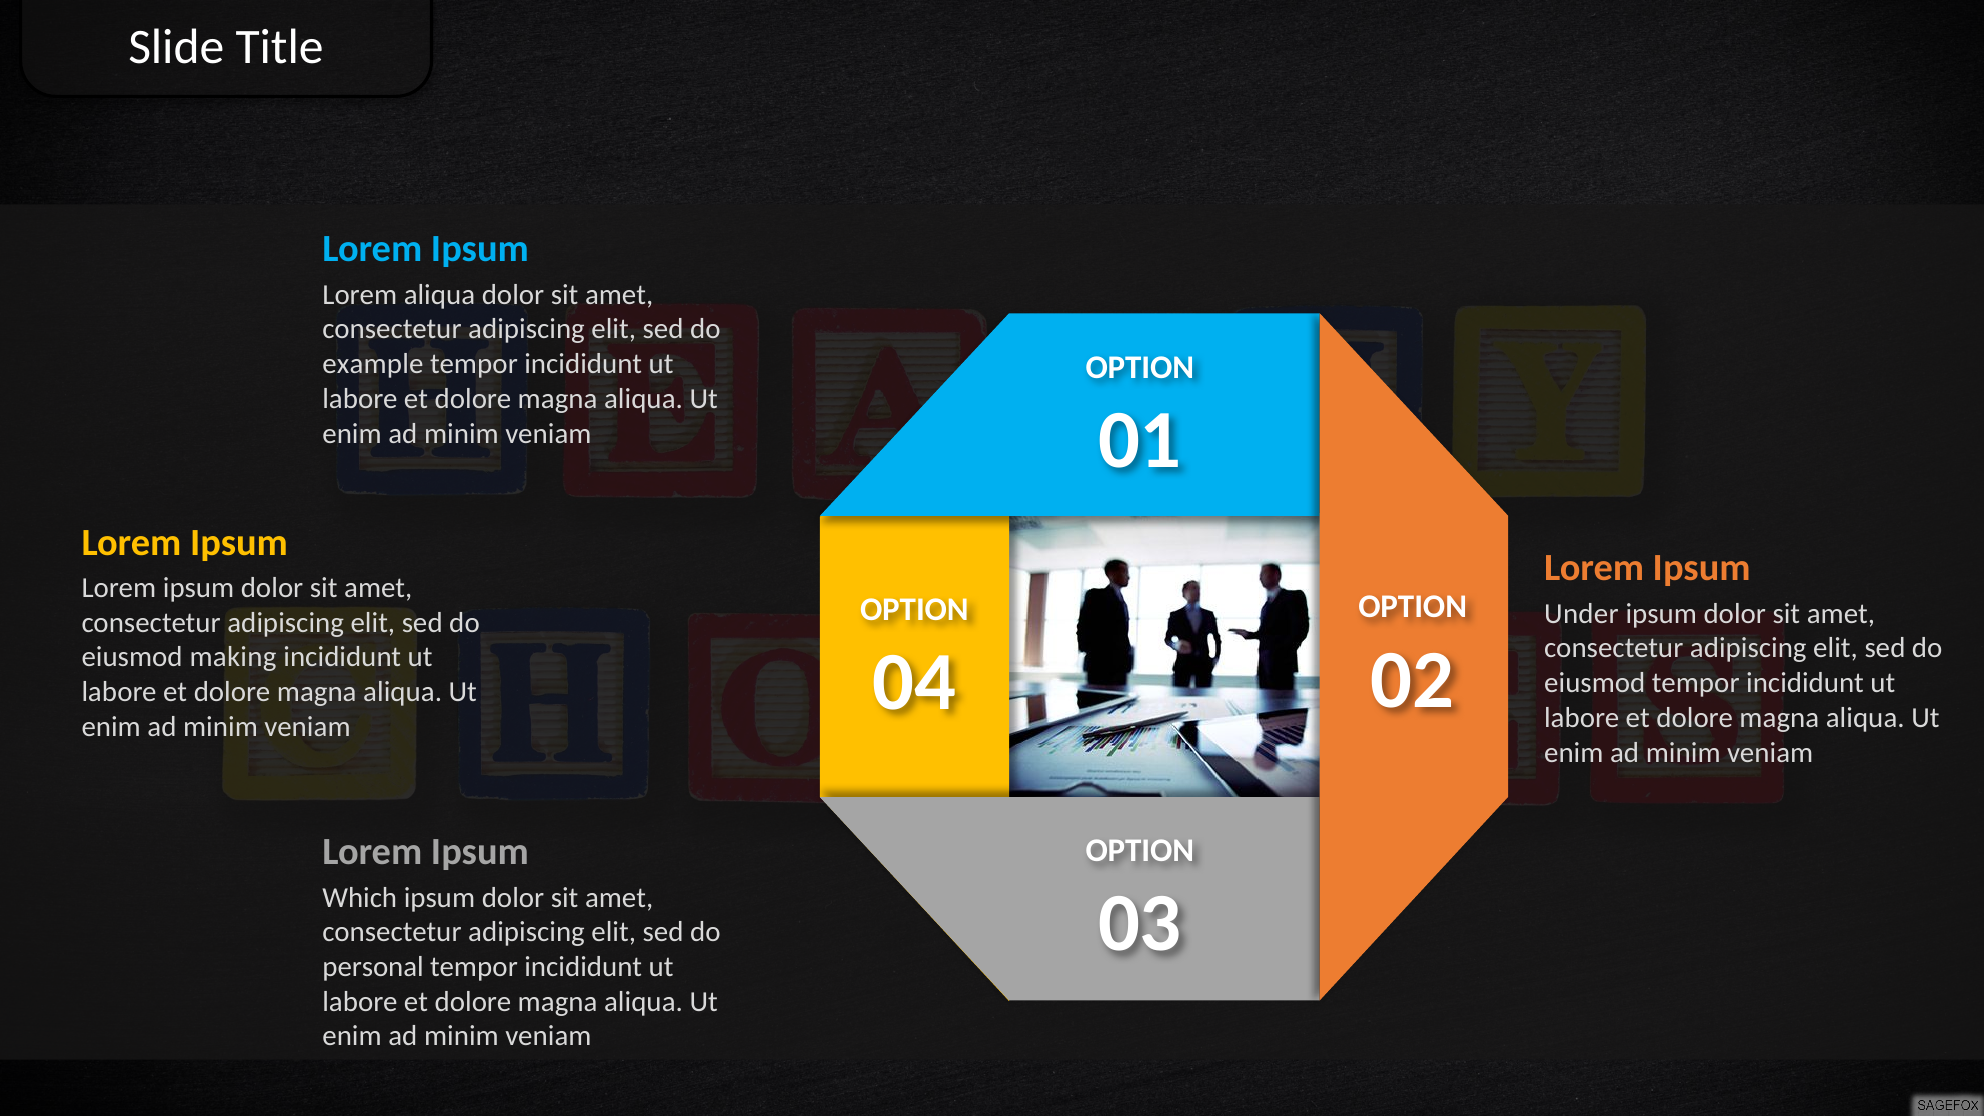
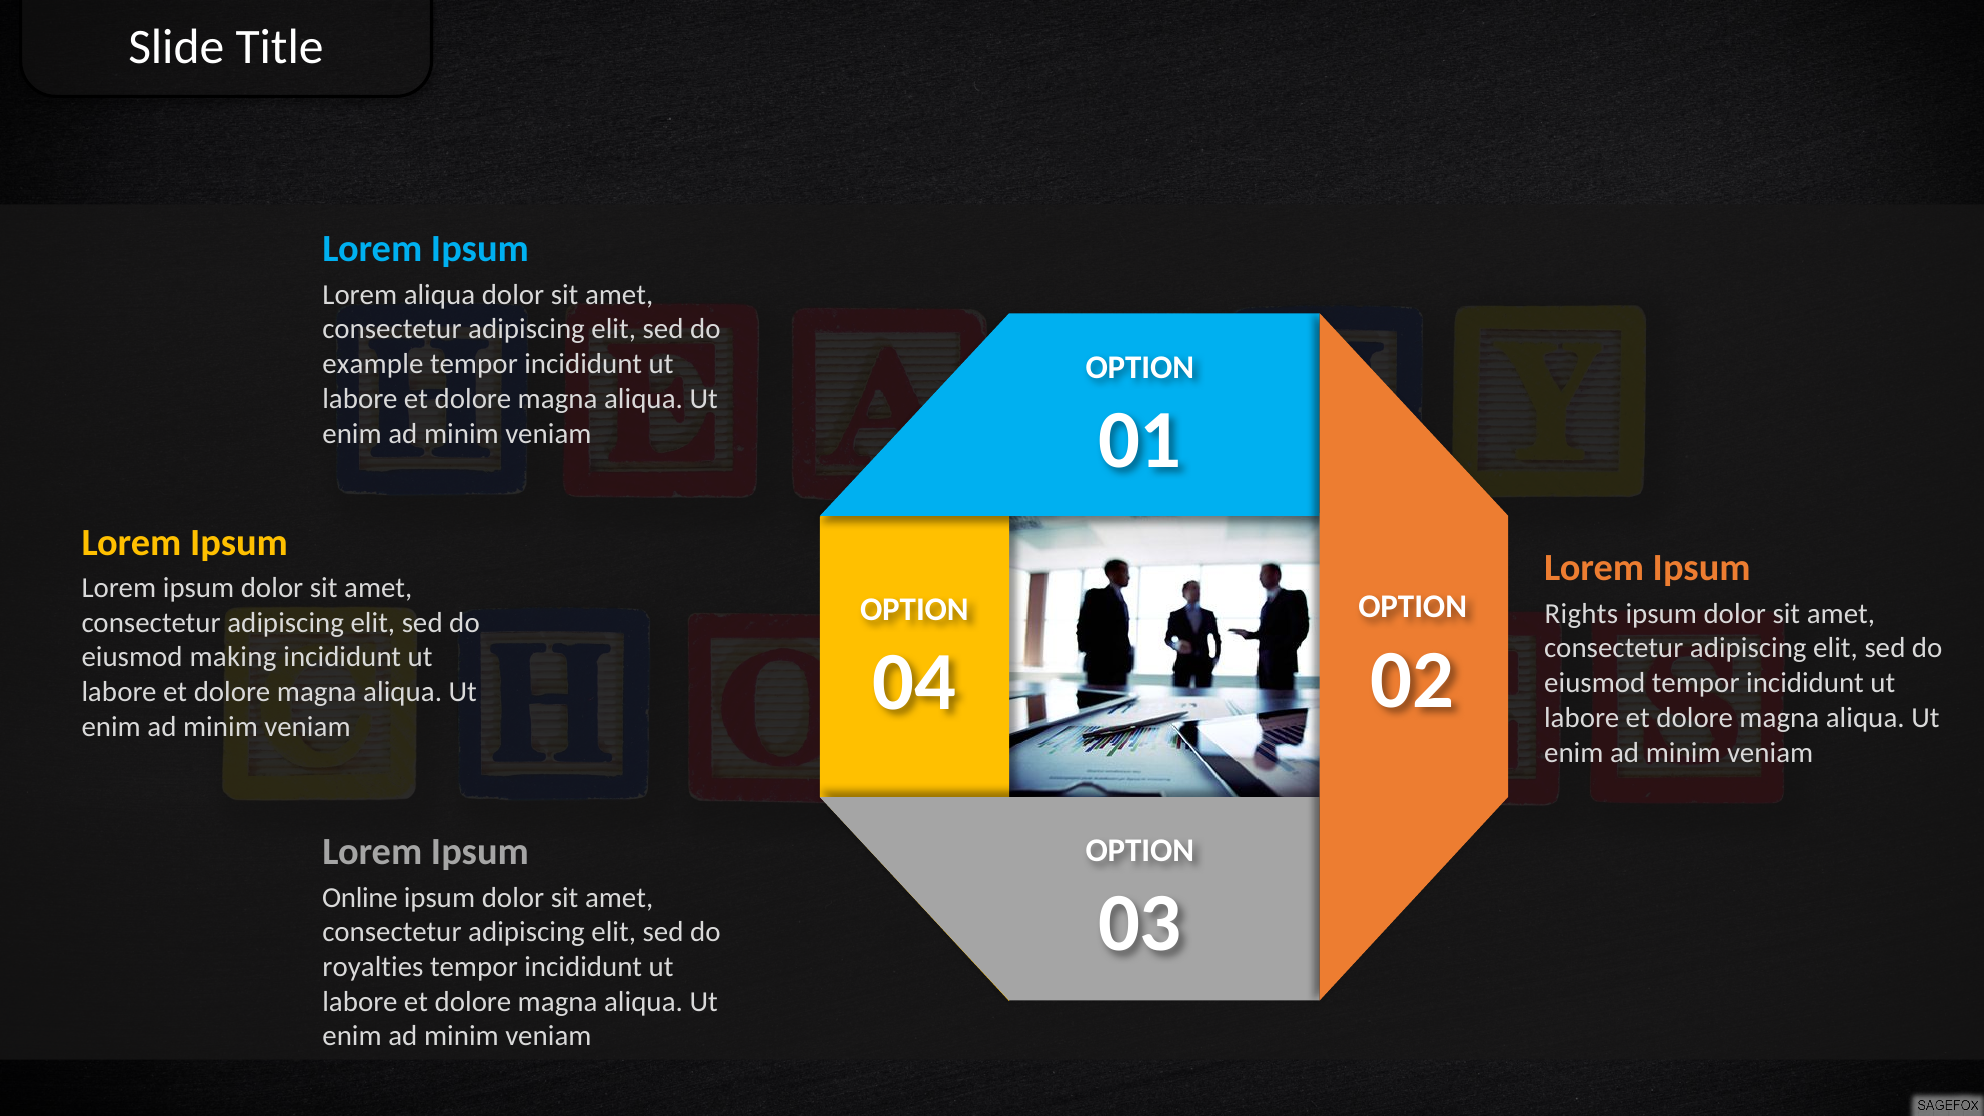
Under: Under -> Rights
Which: Which -> Online
personal: personal -> royalties
